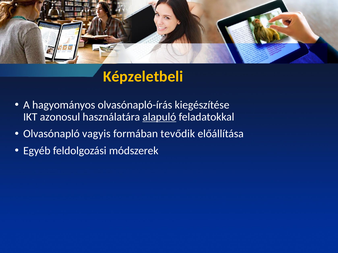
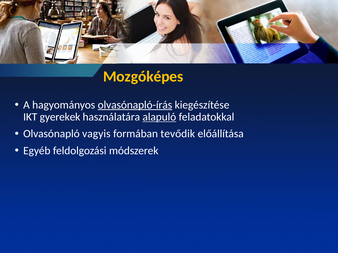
Képzeletbeli: Képzeletbeli -> Mozgóképes
olvasónapló-írás underline: none -> present
azonosul: azonosul -> gyerekek
